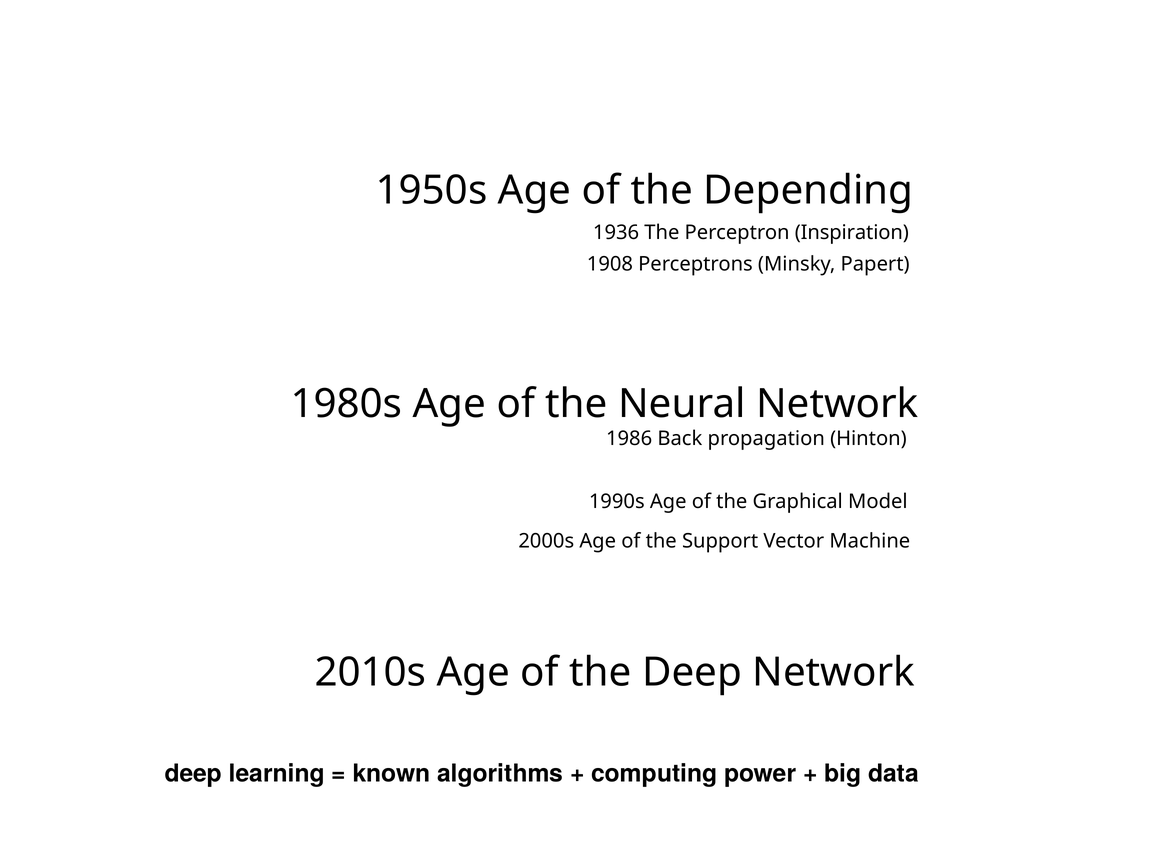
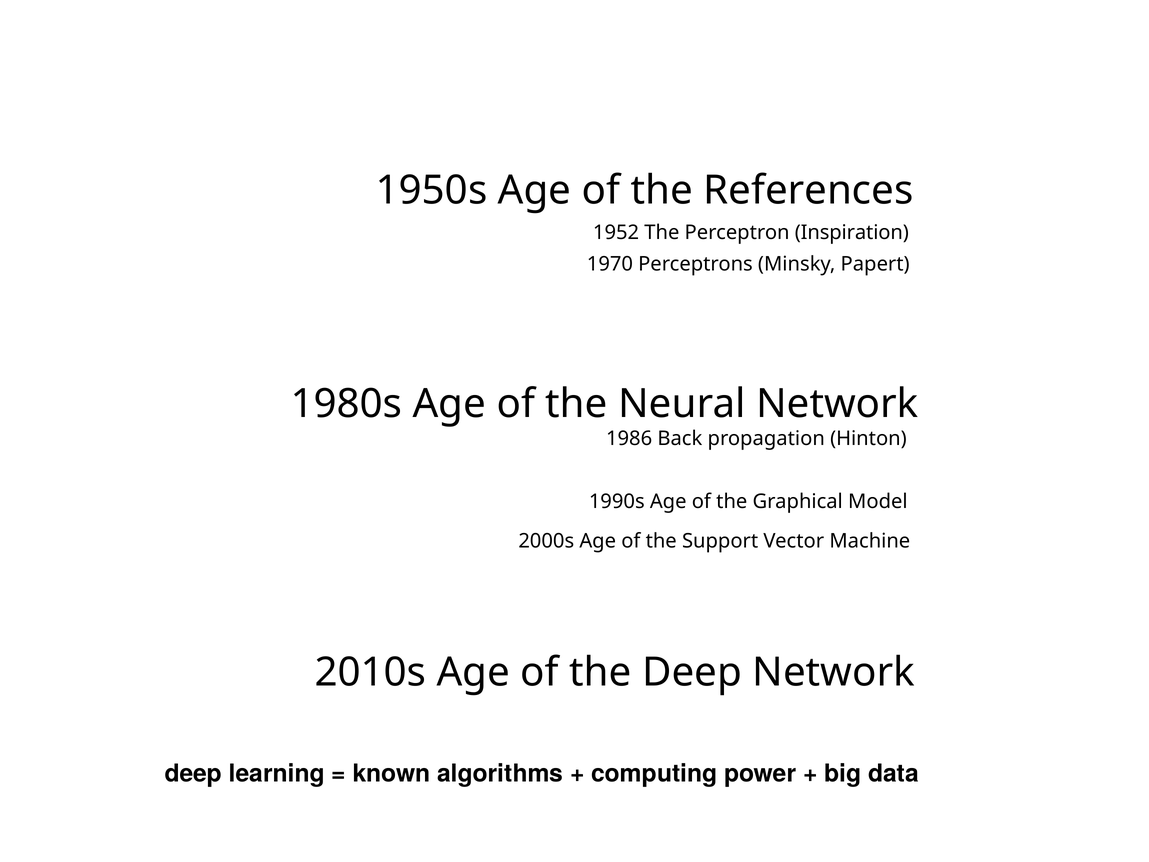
Depending: Depending -> References
1936: 1936 -> 1952
1908: 1908 -> 1970
